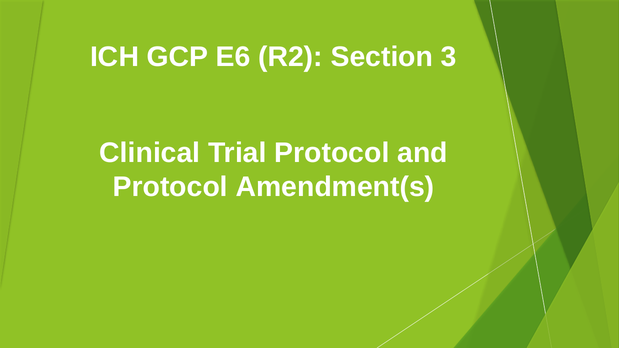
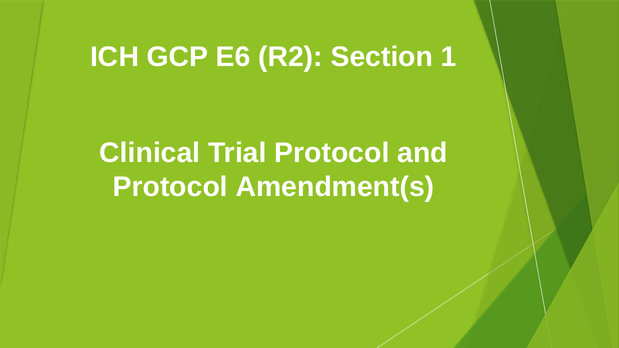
3: 3 -> 1
